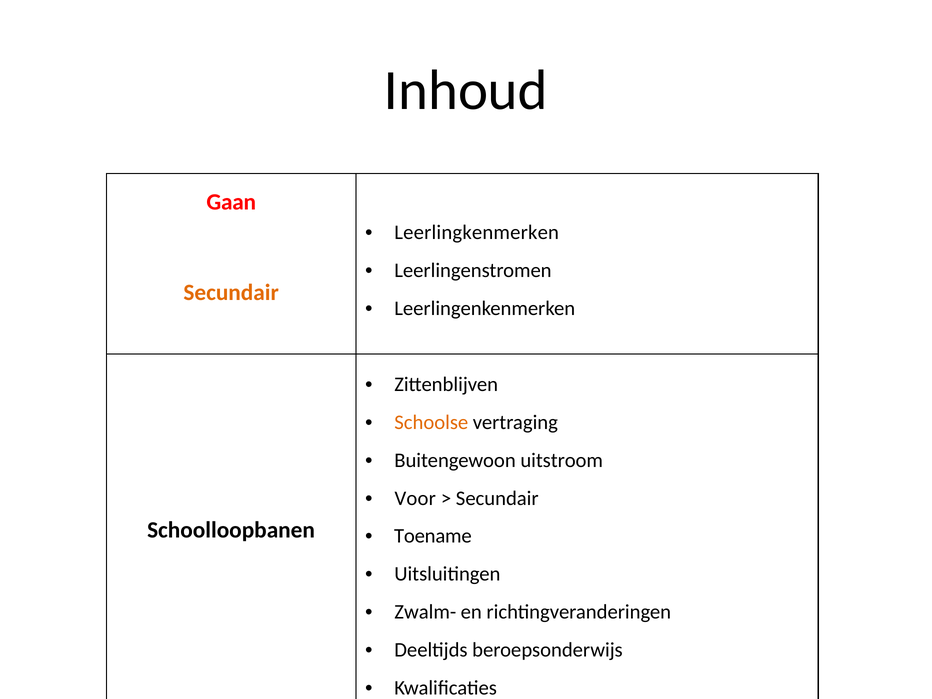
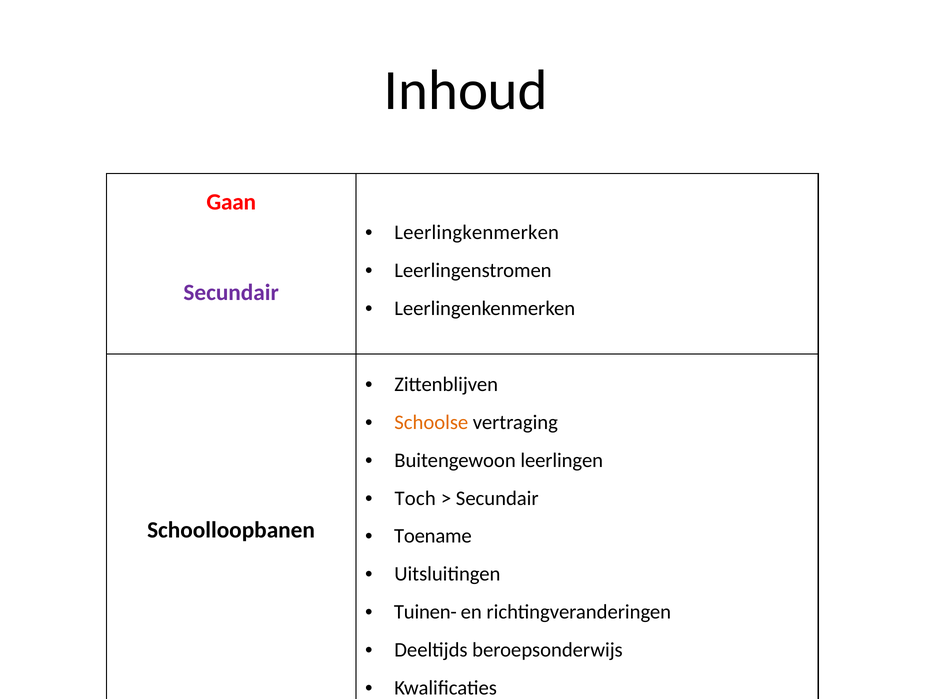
Secundair at (231, 293) colour: orange -> purple
uitstroom: uitstroom -> leerlingen
Voor: Voor -> Toch
Zwalm-: Zwalm- -> Tuinen-
